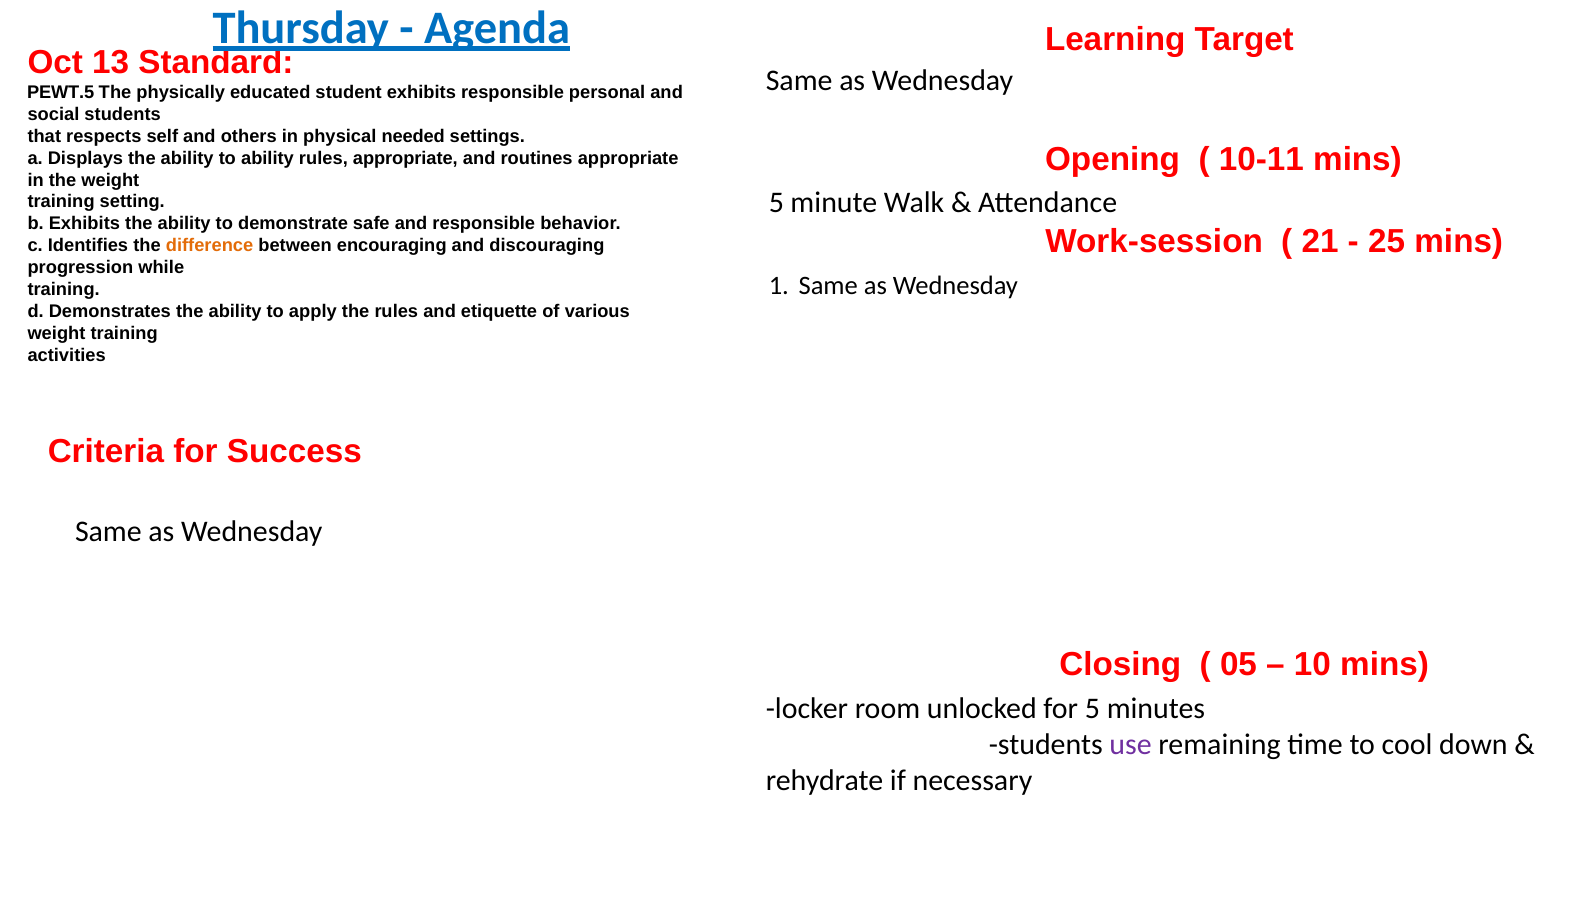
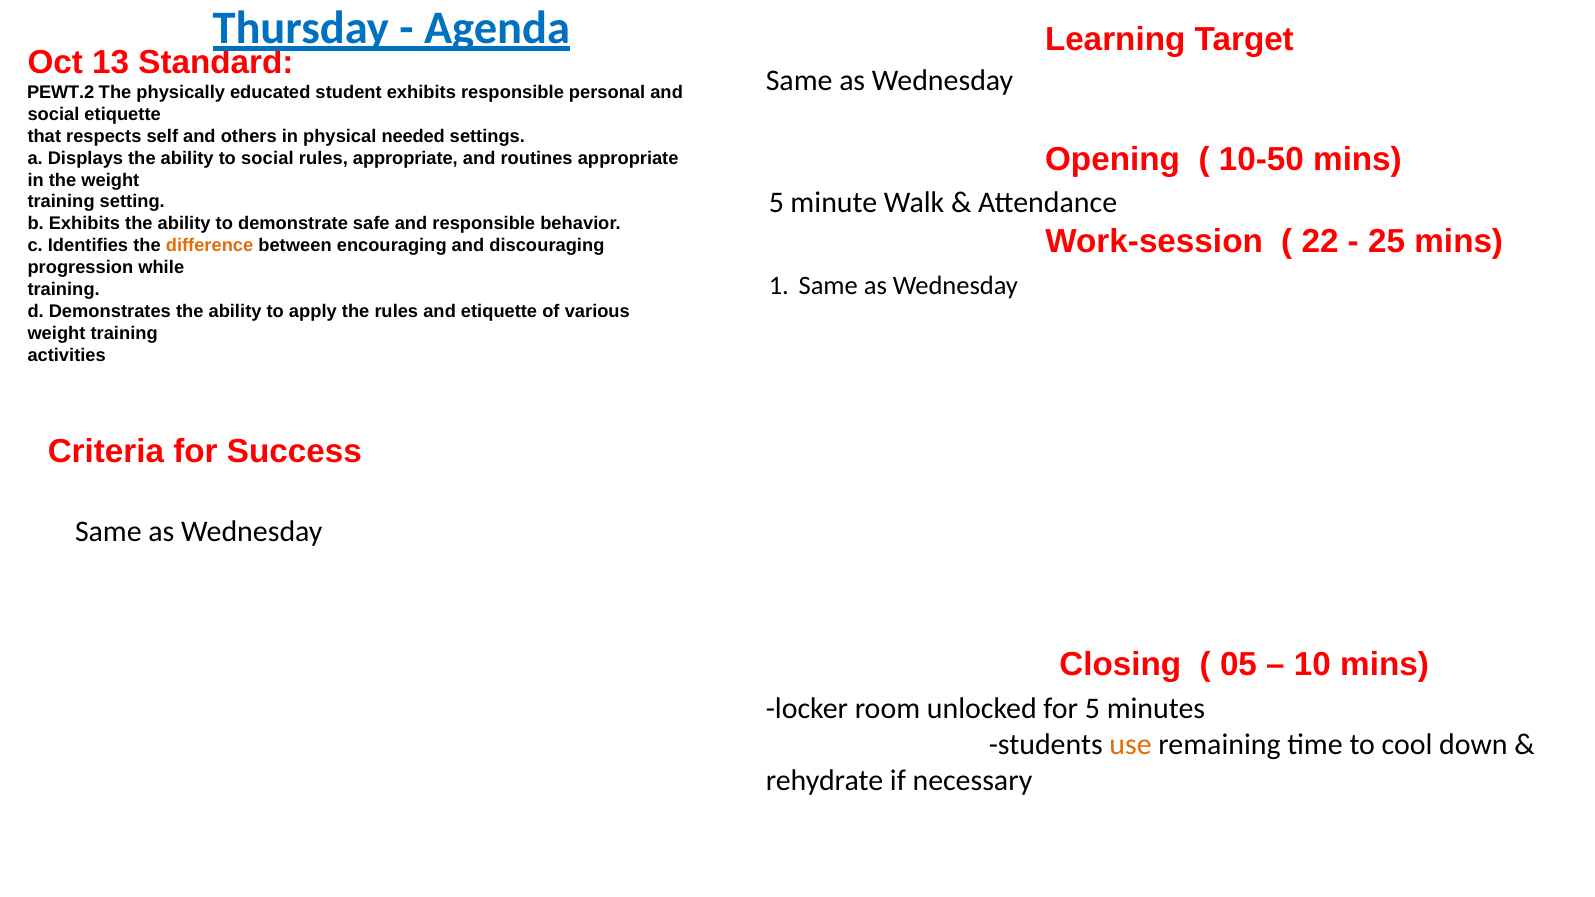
PEWT.5: PEWT.5 -> PEWT.2
social students: students -> etiquette
10-11: 10-11 -> 10-50
to ability: ability -> social
21: 21 -> 22
use colour: purple -> orange
